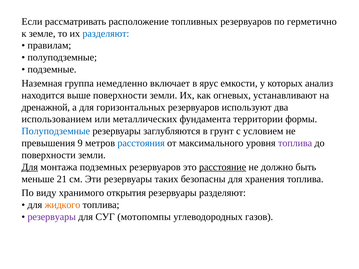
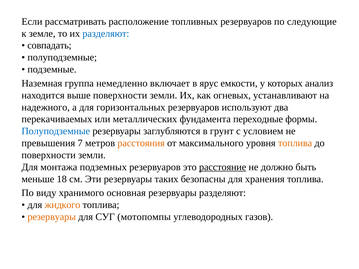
герметично: герметично -> следующие
правилам: правилам -> совпадать
дренажной: дренажной -> надежного
использованием: использованием -> перекачиваемых
территории: территории -> переходные
9: 9 -> 7
расстояния colour: blue -> orange
топлива at (295, 143) colour: purple -> orange
Для at (30, 167) underline: present -> none
21: 21 -> 18
открытия: открытия -> основная
резервуары at (52, 217) colour: purple -> orange
